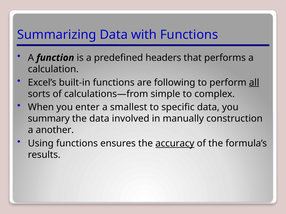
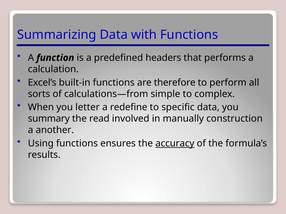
following: following -> therefore
all underline: present -> none
enter: enter -> letter
smallest: smallest -> redefine
the data: data -> read
